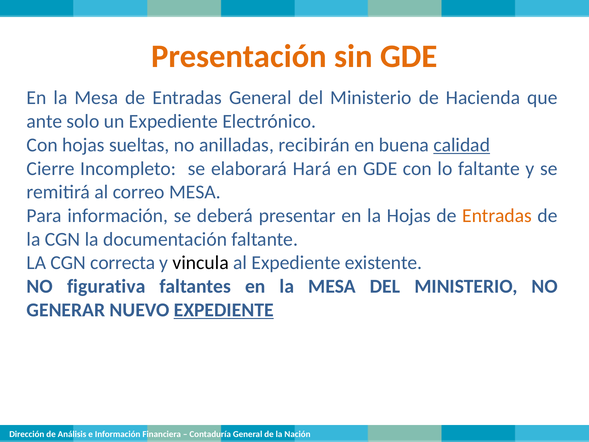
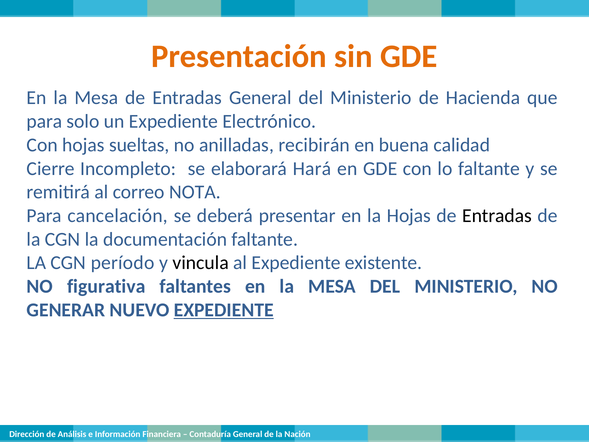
ante at (44, 121): ante -> para
calidad underline: present -> none
correo MESA: MESA -> NOTA
Para información: información -> cancelación
Entradas at (497, 216) colour: orange -> black
correcta: correcta -> período
